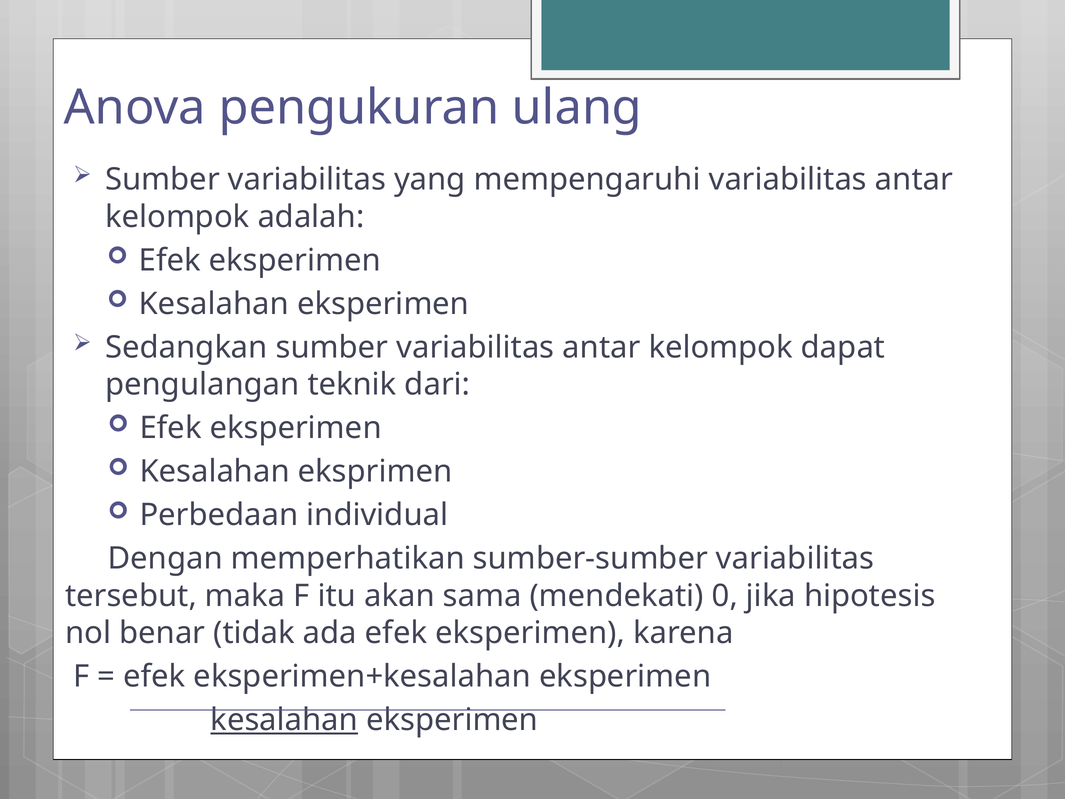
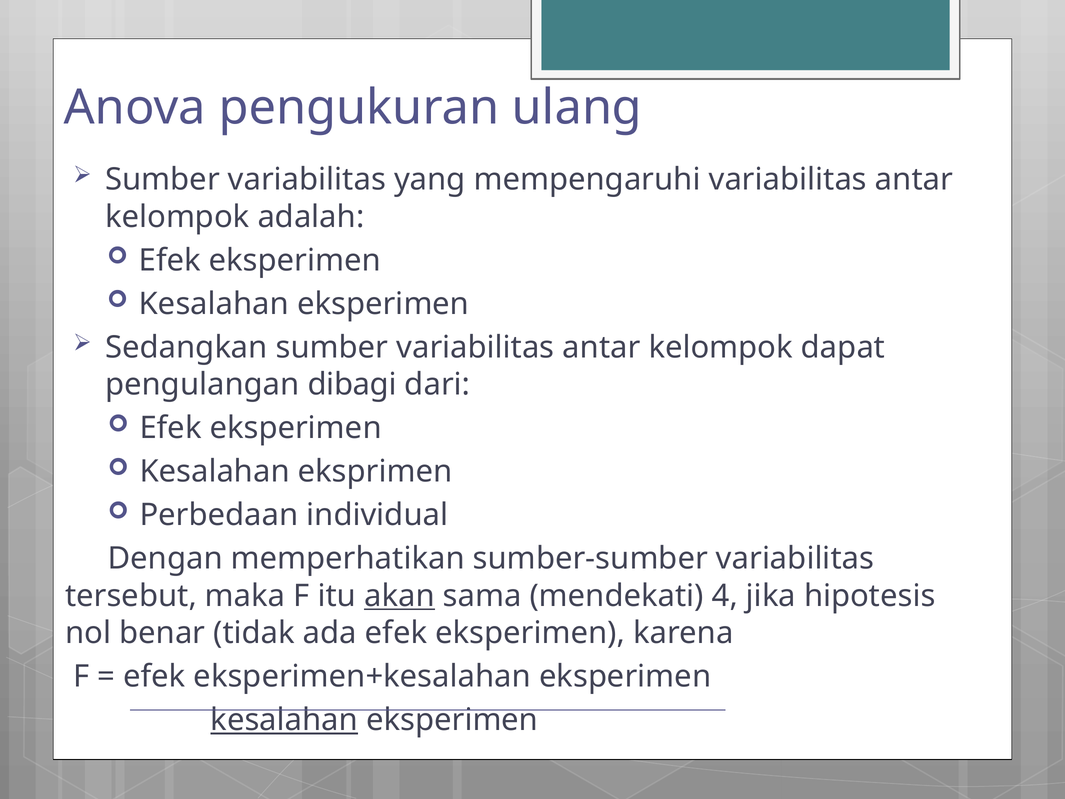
teknik: teknik -> dibagi
akan underline: none -> present
0: 0 -> 4
